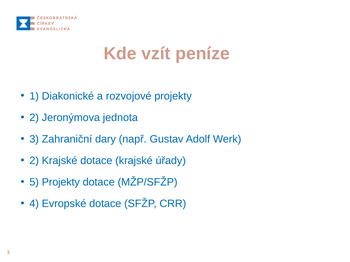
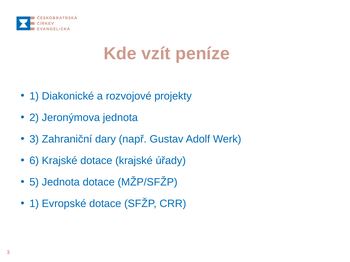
2 at (34, 161): 2 -> 6
5 Projekty: Projekty -> Jednota
4 at (34, 204): 4 -> 1
